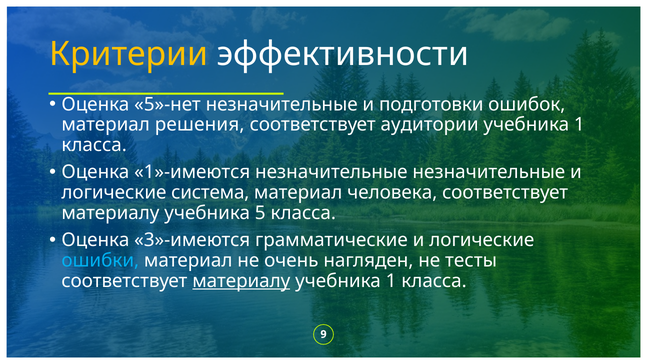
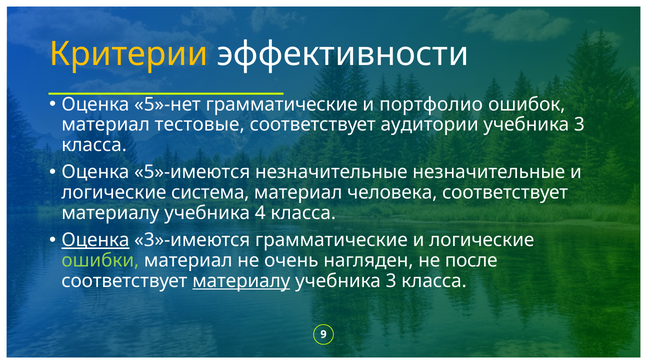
5»-нет незначительные: незначительные -> грамматические
подготовки: подготовки -> портфолио
решения: решения -> тестовые
1 at (579, 125): 1 -> 3
1»-имеются: 1»-имеются -> 5»-имеются
5: 5 -> 4
Оценка at (95, 240) underline: none -> present
ошибки colour: light blue -> light green
тесты: тесты -> после
1 at (391, 281): 1 -> 3
